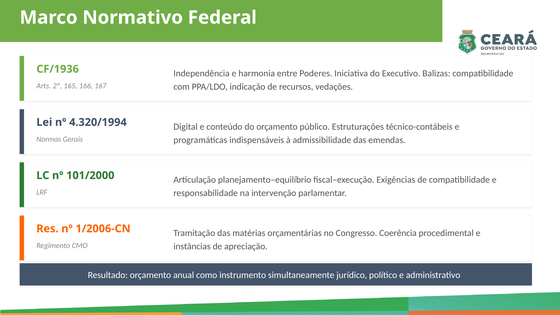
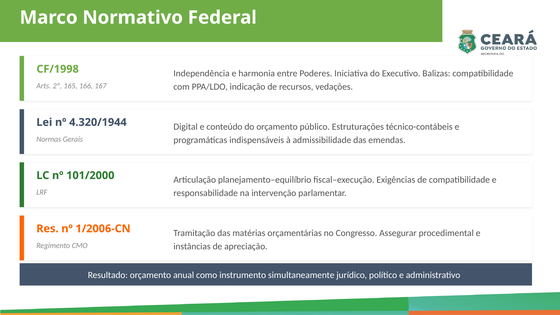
CF/1936: CF/1936 -> CF/1998
4.320/1994: 4.320/1994 -> 4.320/1944
Coerência: Coerência -> Assegurar
